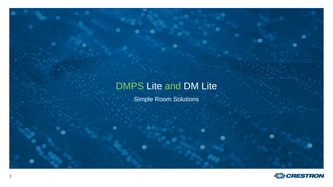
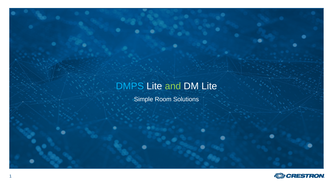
DMPS colour: light green -> light blue
